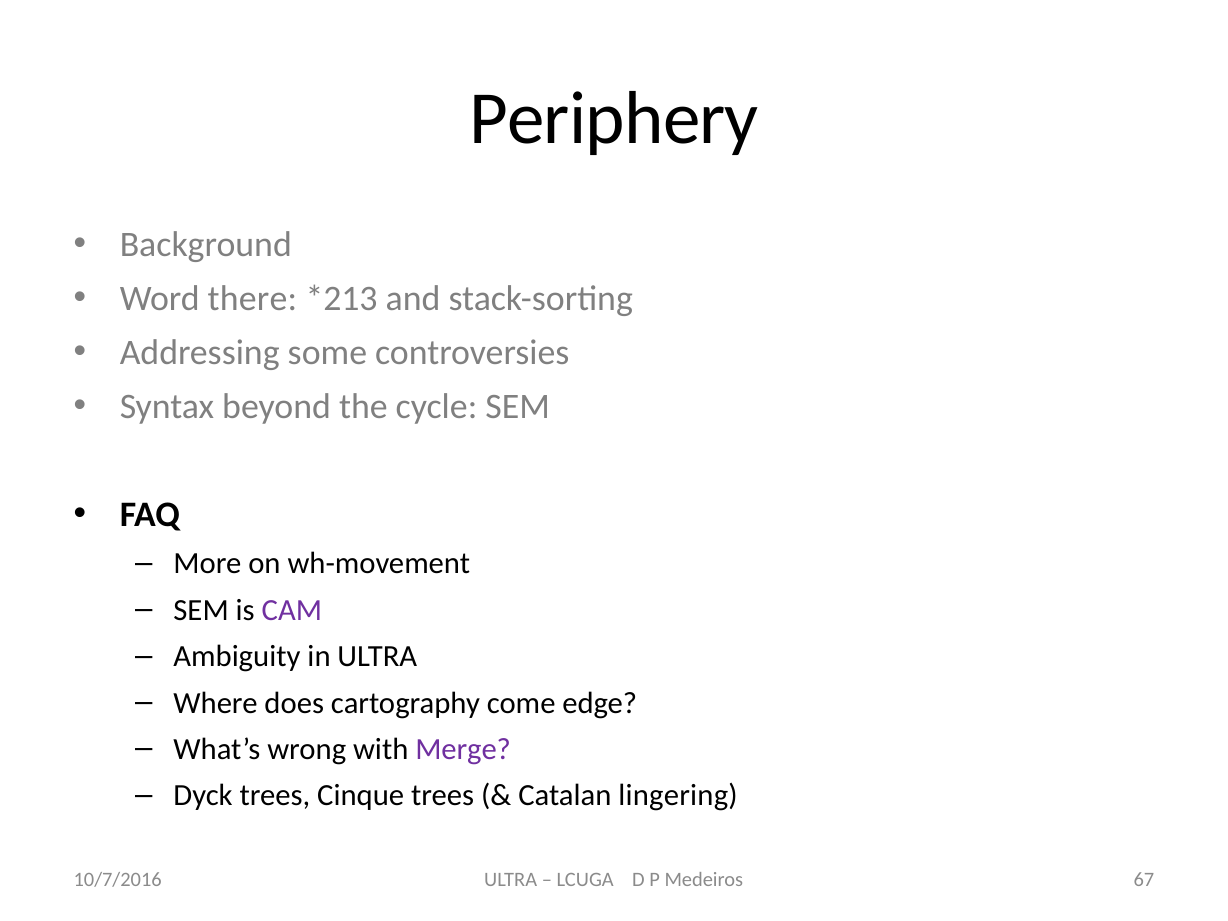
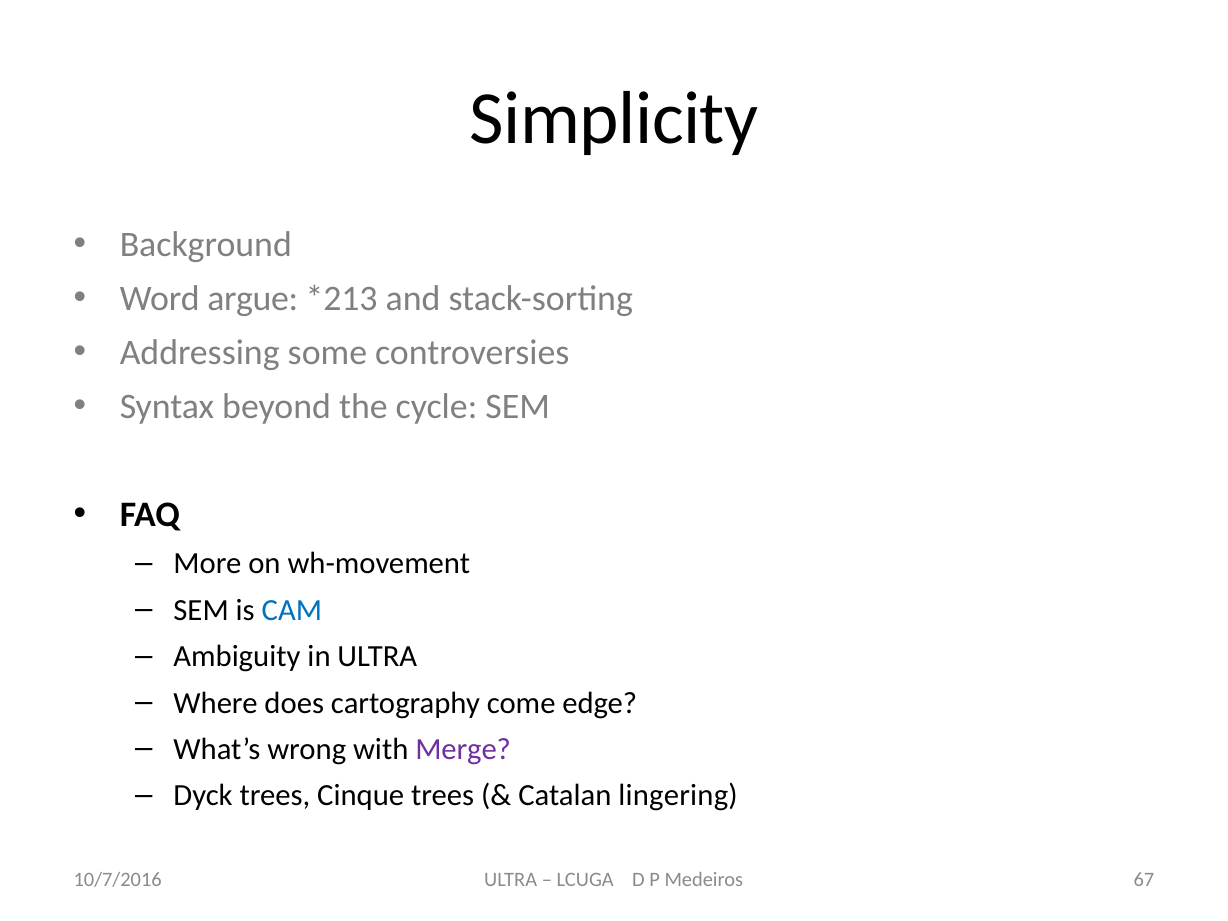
Periphery: Periphery -> Simplicity
there: there -> argue
CAM colour: purple -> blue
